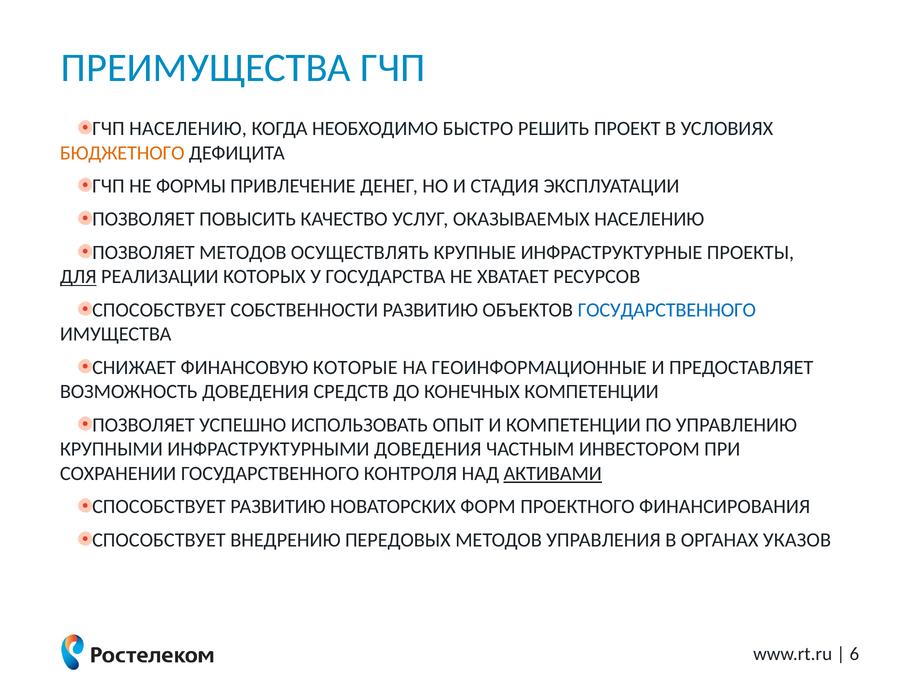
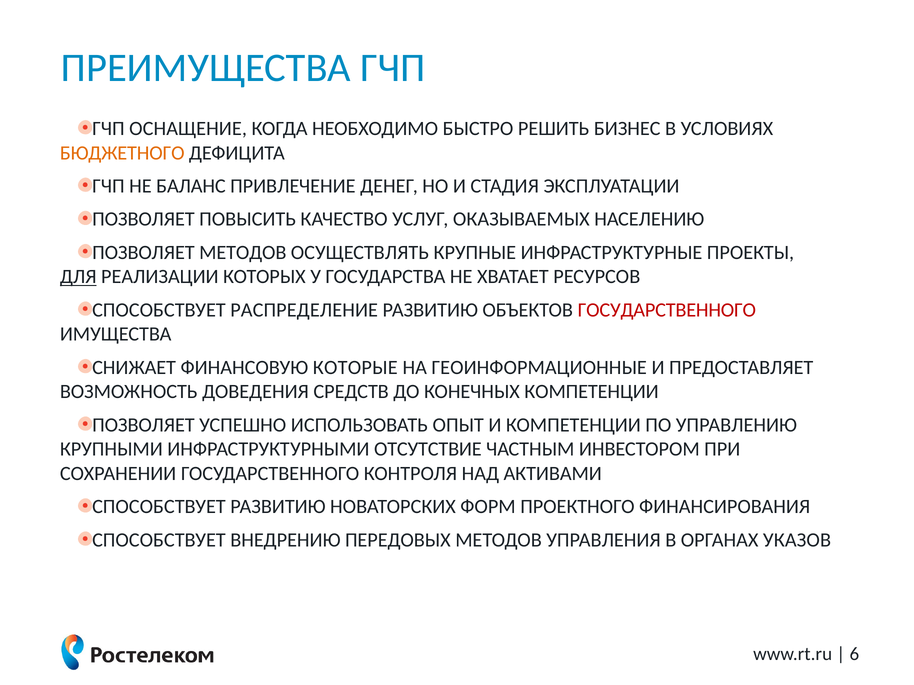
ГЧП НАСЕЛЕНИЮ: НАСЕЛЕНИЮ -> ОСНАЩЕНИЕ
ПРОЕКТ: ПРОЕКТ -> БИЗНЕС
ФОРМЫ: ФОРМЫ -> БАЛАНС
СОБСТВЕННОСТИ: СОБСТВЕННОСТИ -> РАСПРЕДЕЛЕНИЕ
ГОСУДАРСТВЕННОГО at (667, 310) colour: blue -> red
ИНФРАСТРУКТУРНЫМИ ДОВЕДЕНИЯ: ДОВЕДЕНИЯ -> ОТСУТСТВИЕ
АКТИВАМИ underline: present -> none
